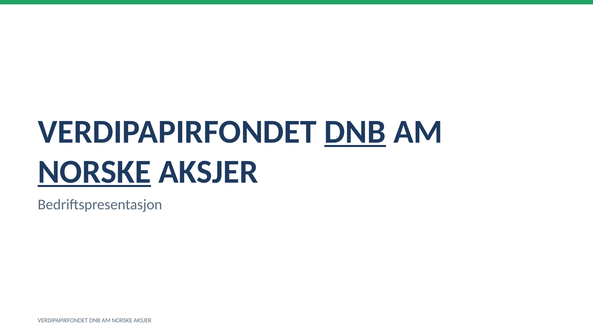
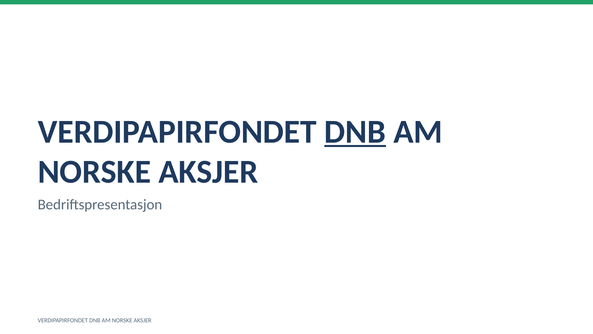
NORSKE at (94, 172) underline: present -> none
